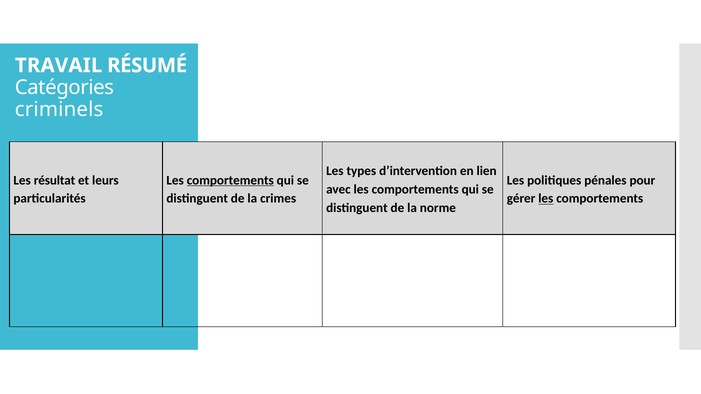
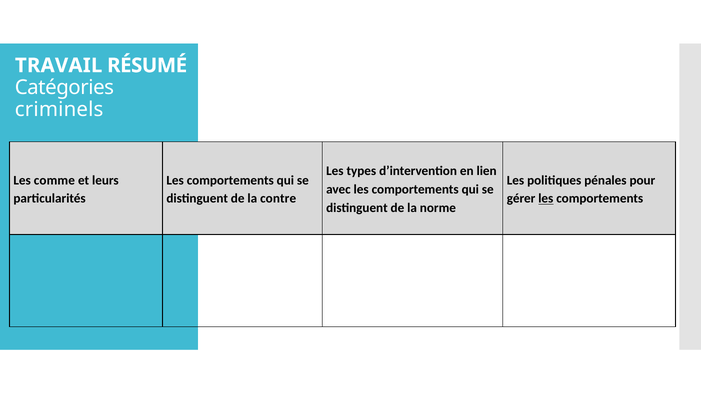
résultat: résultat -> comme
comportements at (230, 180) underline: present -> none
crimes: crimes -> contre
